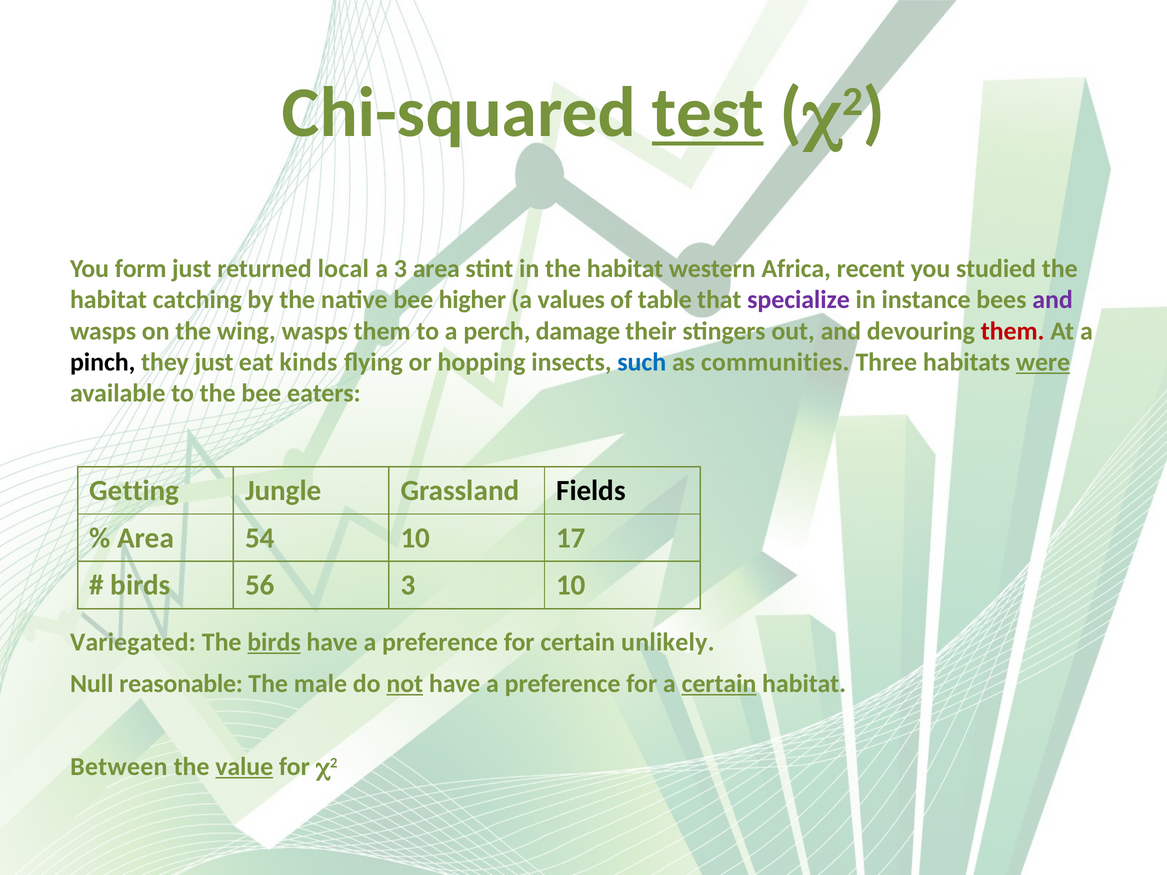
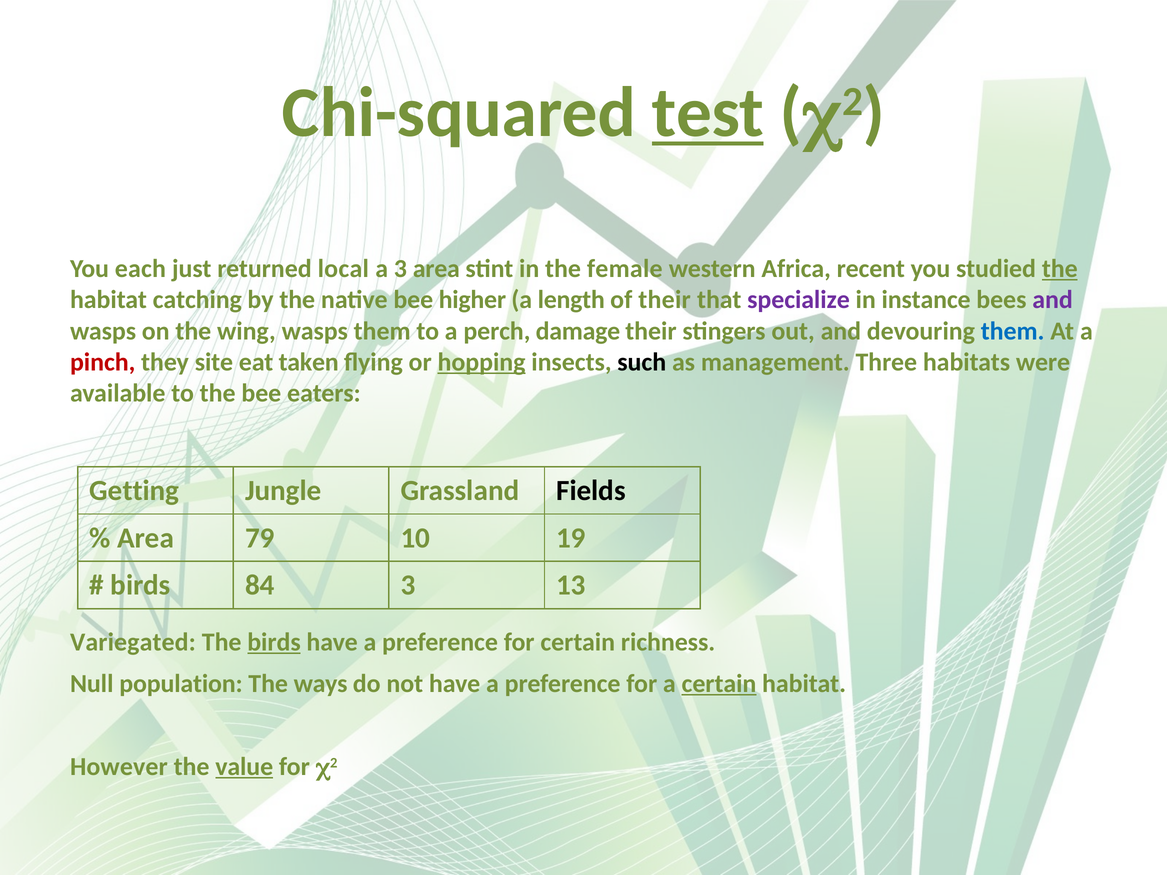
form: form -> each
in the habitat: habitat -> female
the at (1060, 269) underline: none -> present
values: values -> length
of table: table -> their
them at (1013, 331) colour: red -> blue
pinch colour: black -> red
they just: just -> site
kinds: kinds -> taken
hopping underline: none -> present
such colour: blue -> black
communities: communities -> management
were underline: present -> none
54: 54 -> 79
17: 17 -> 19
56: 56 -> 84
3 10: 10 -> 13
unlikely: unlikely -> richness
reasonable: reasonable -> population
male: male -> ways
not underline: present -> none
Between: Between -> However
